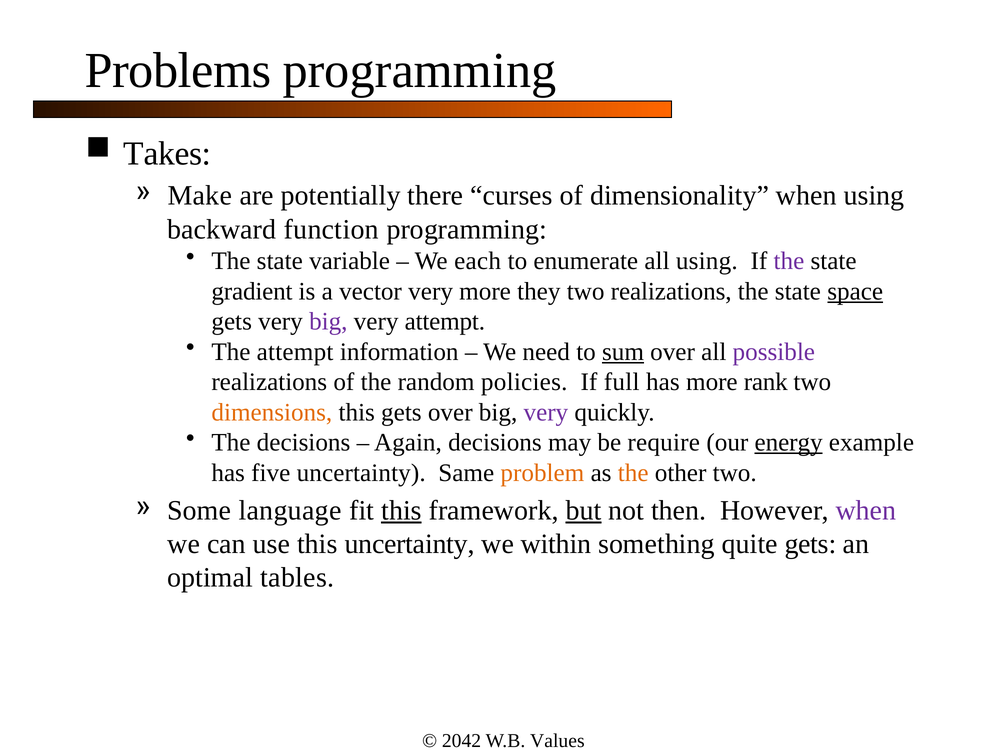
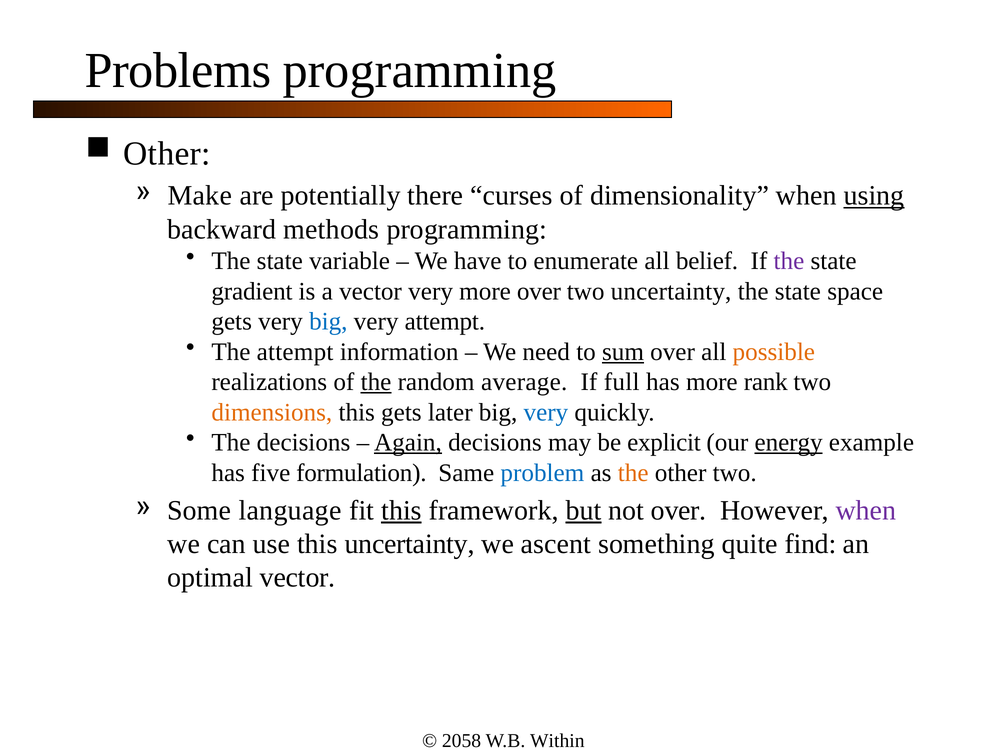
Takes at (167, 153): Takes -> Other
using at (874, 196) underline: none -> present
function: function -> methods
each: each -> have
all using: using -> belief
more they: they -> over
two realizations: realizations -> uncertainty
space underline: present -> none
big at (328, 321) colour: purple -> blue
possible colour: purple -> orange
the at (376, 382) underline: none -> present
policies: policies -> average
gets over: over -> later
very at (546, 412) colour: purple -> blue
Again underline: none -> present
require: require -> explicit
five uncertainty: uncertainty -> formulation
problem colour: orange -> blue
not then: then -> over
within: within -> ascent
quite gets: gets -> find
optimal tables: tables -> vector
2042: 2042 -> 2058
Values: Values -> Within
